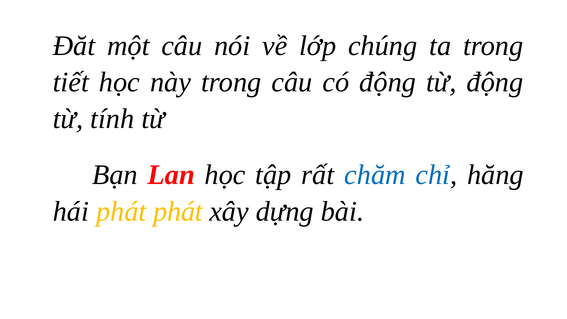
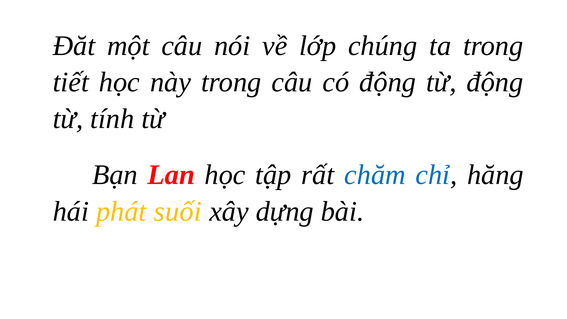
phát phát: phát -> suối
